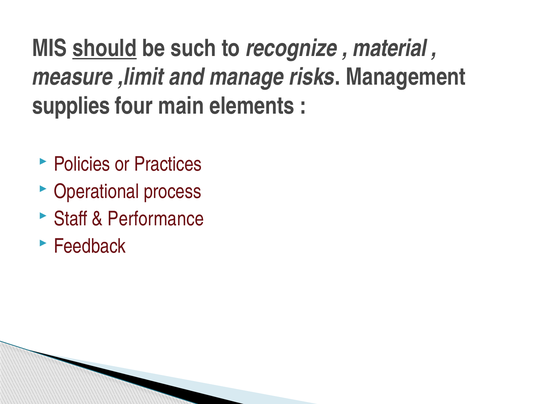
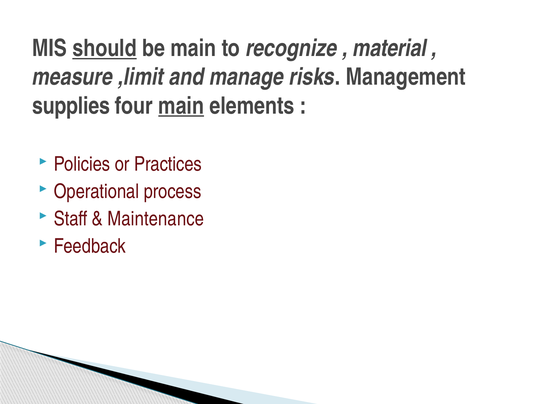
be such: such -> main
main at (181, 106) underline: none -> present
Performance: Performance -> Maintenance
